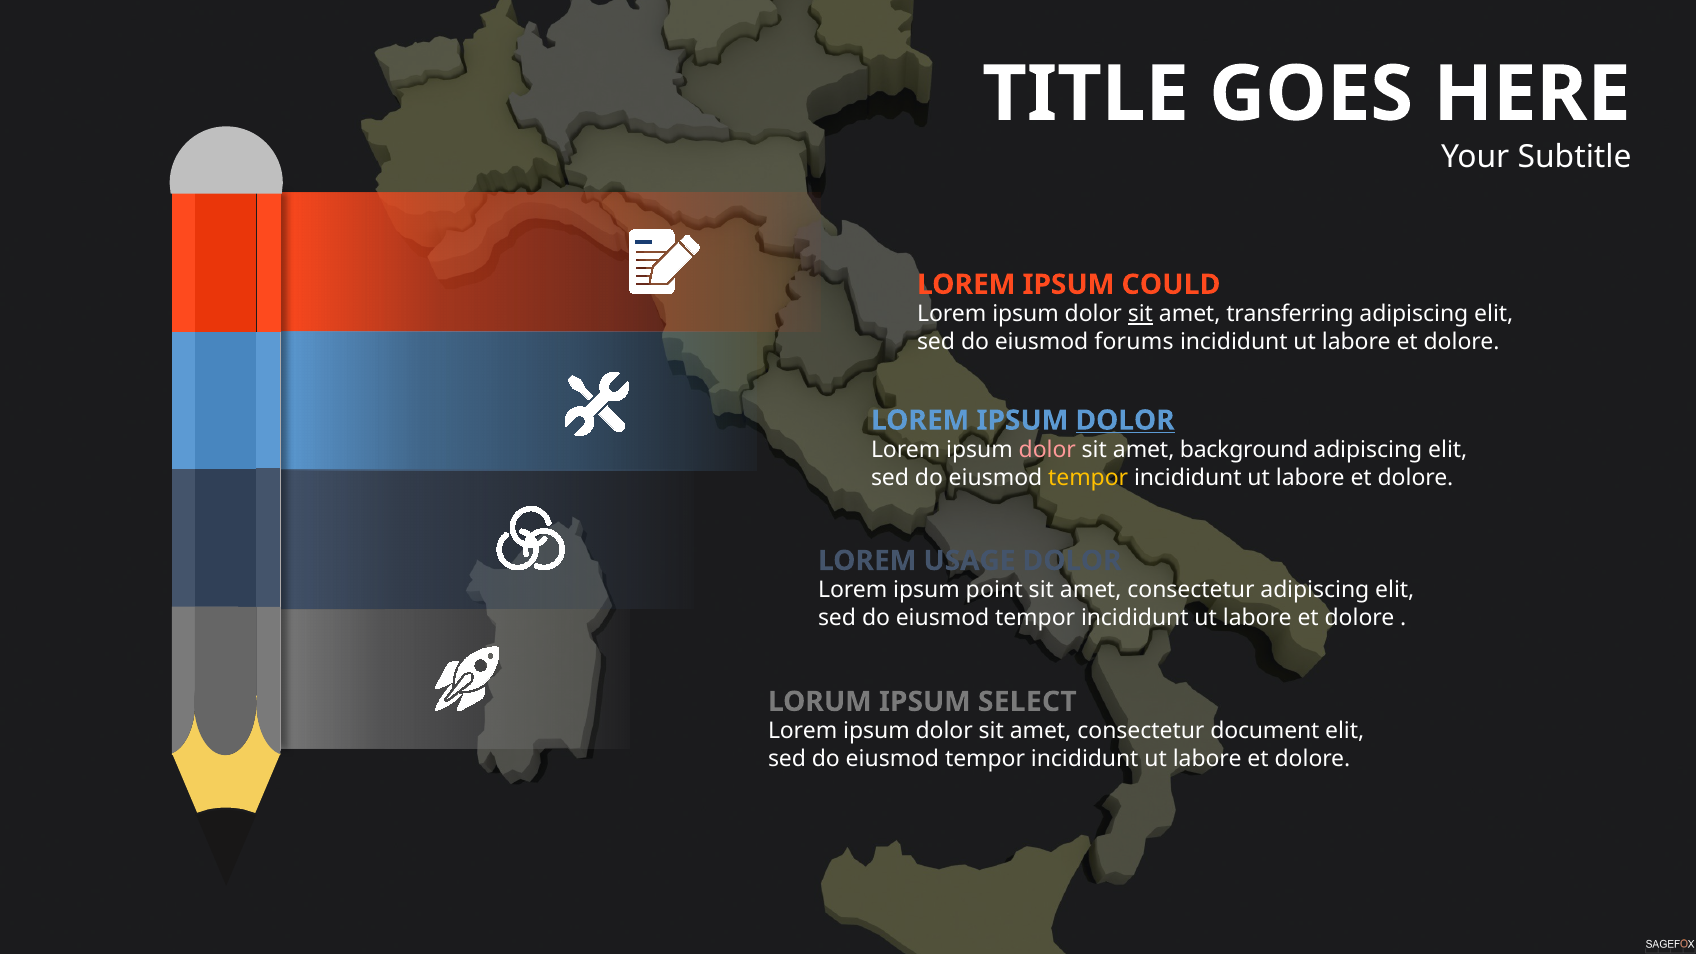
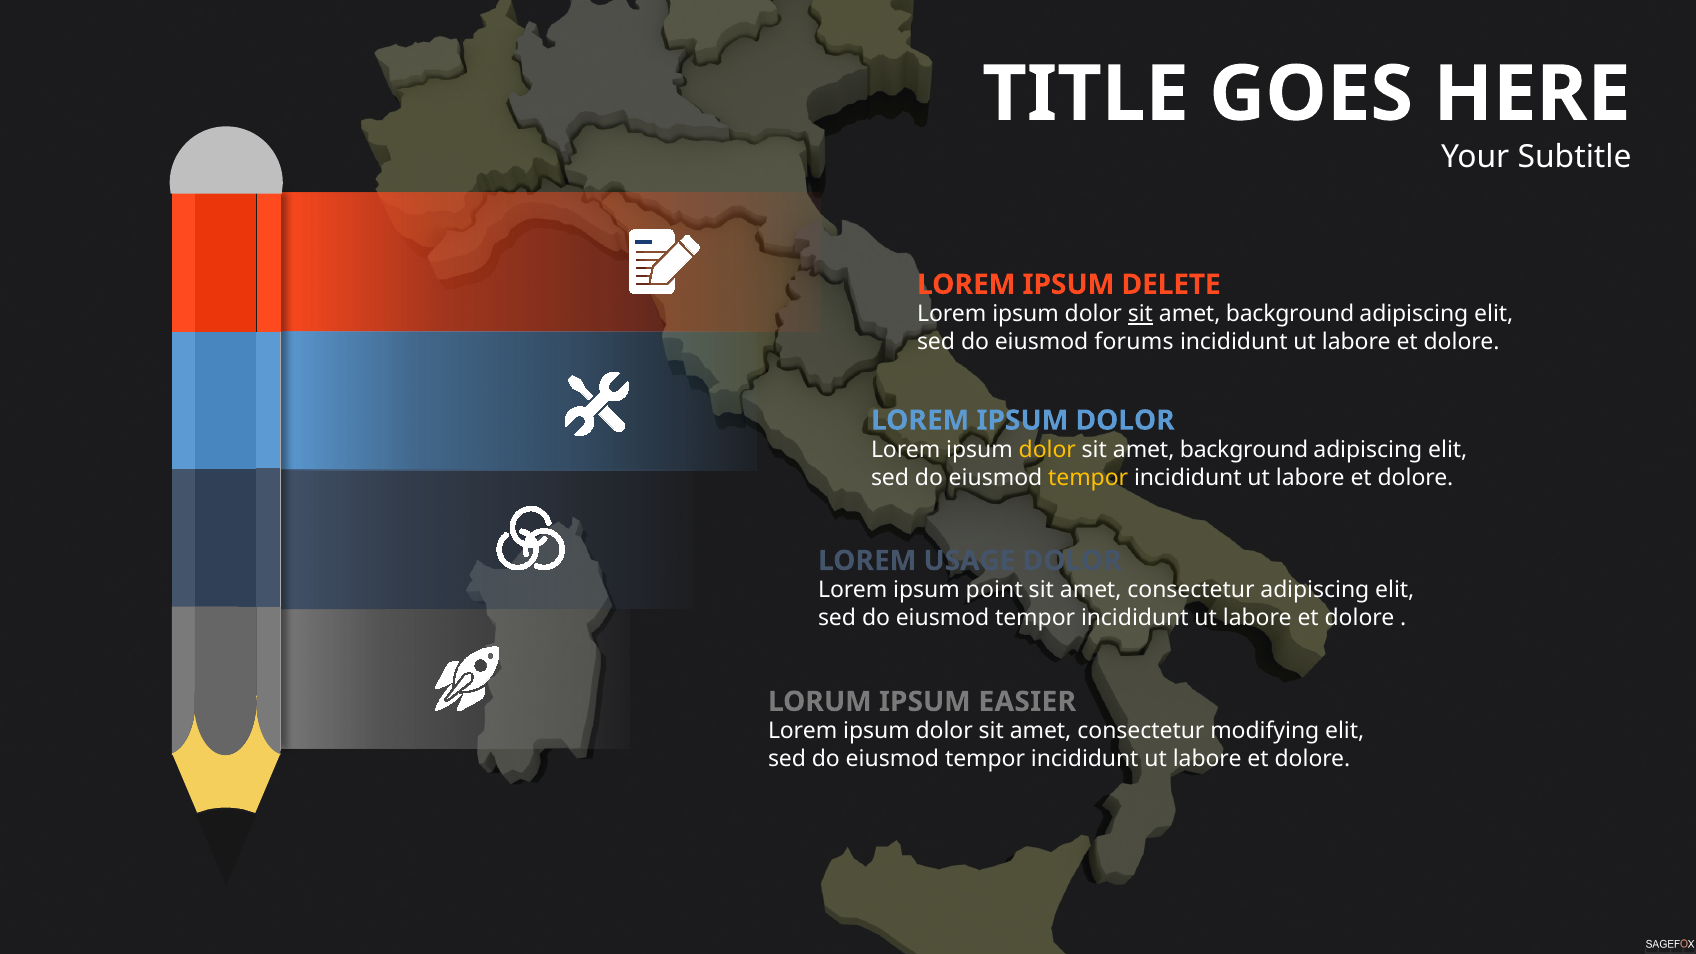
COULD: COULD -> DELETE
transferring at (1290, 314): transferring -> background
DOLOR at (1125, 420) underline: present -> none
dolor at (1047, 450) colour: pink -> yellow
SELECT: SELECT -> EASIER
document: document -> modifying
